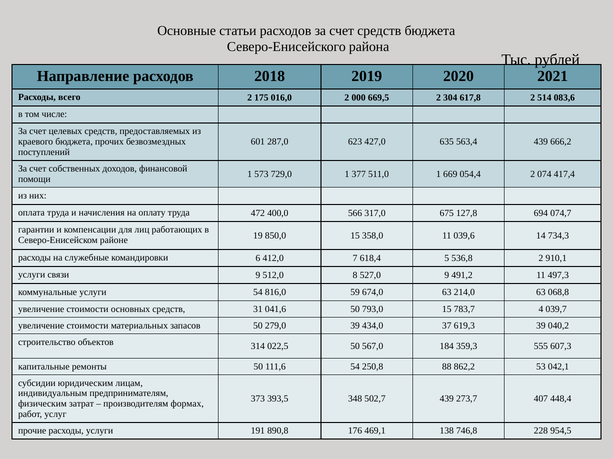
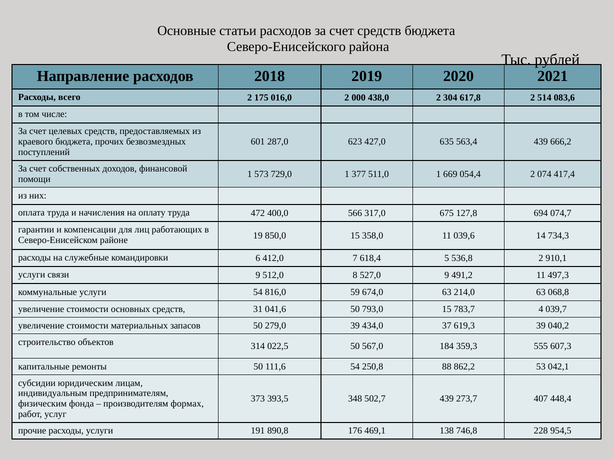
669,5: 669,5 -> 438,0
затрат: затрат -> фонда
